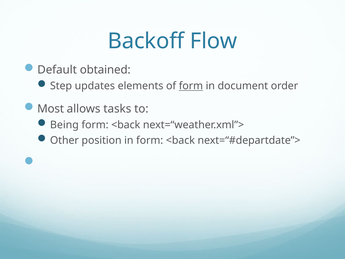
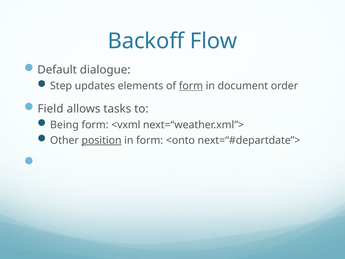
obtained: obtained -> dialogue
Most: Most -> Field
<back at (126, 125): <back -> <vxml
position underline: none -> present
in form <back: <back -> <onto
